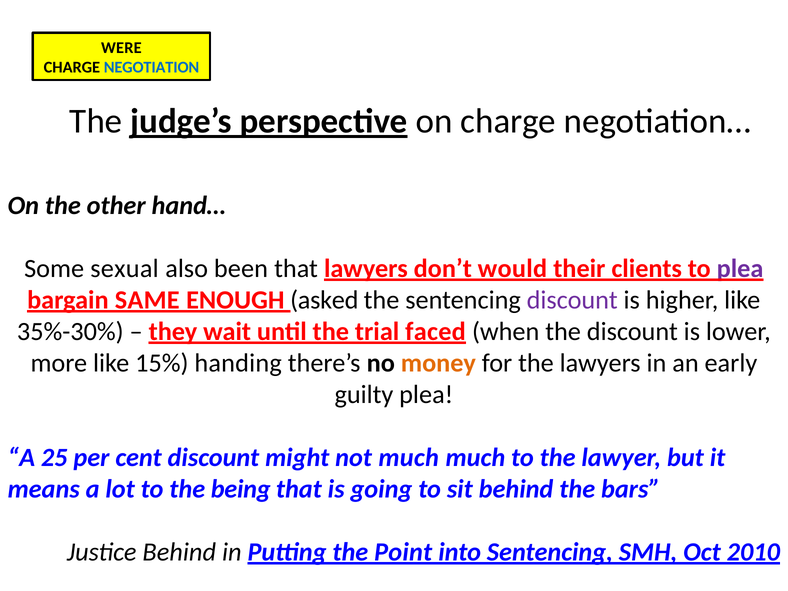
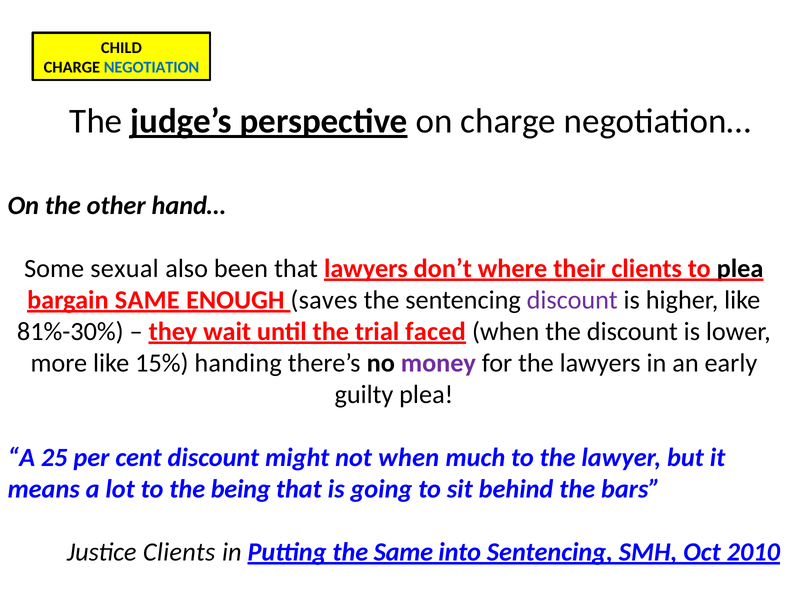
WERE: WERE -> CHILD
would: would -> where
plea at (740, 268) colour: purple -> black
asked: asked -> saves
35%-30%: 35%-30% -> 81%-30%
money colour: orange -> purple
not much: much -> when
Justice Behind: Behind -> Clients
the Point: Point -> Same
